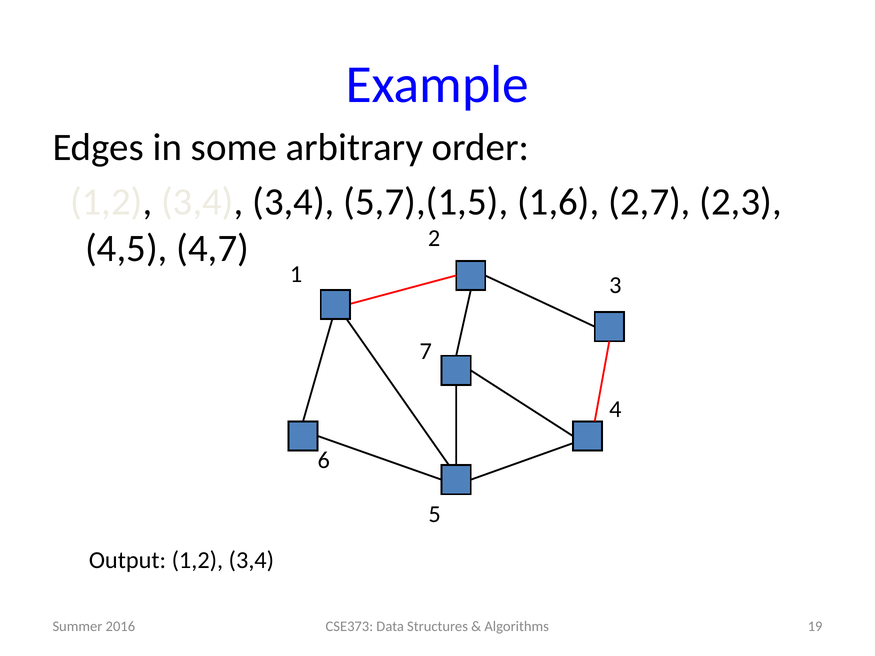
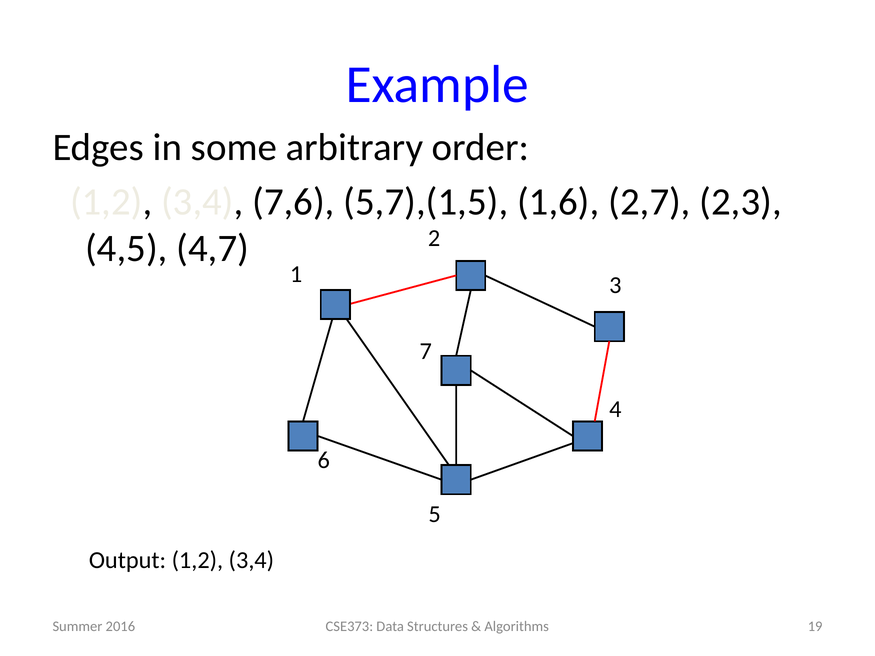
3,4 3,4: 3,4 -> 7,6
